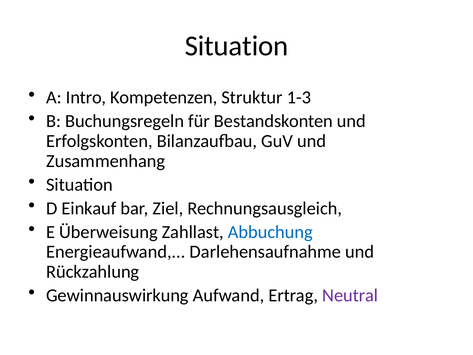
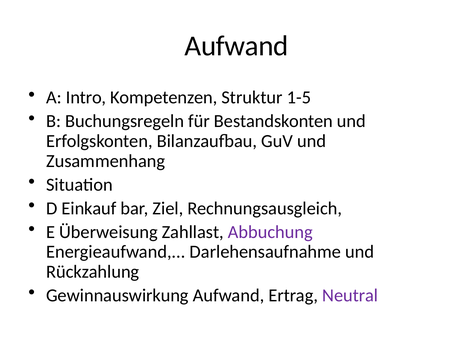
Situation at (237, 46): Situation -> Aufwand
1-3: 1-3 -> 1-5
Abbuchung colour: blue -> purple
